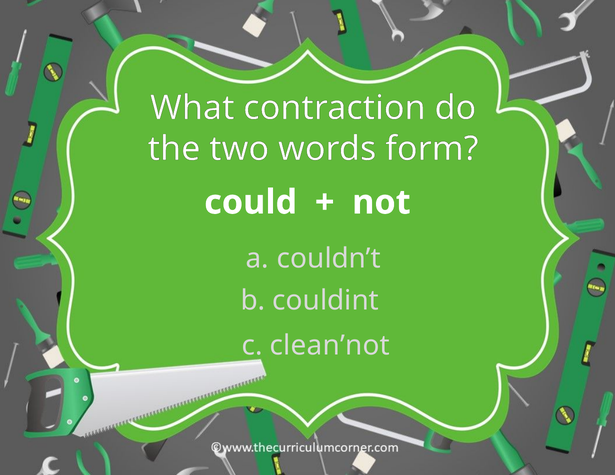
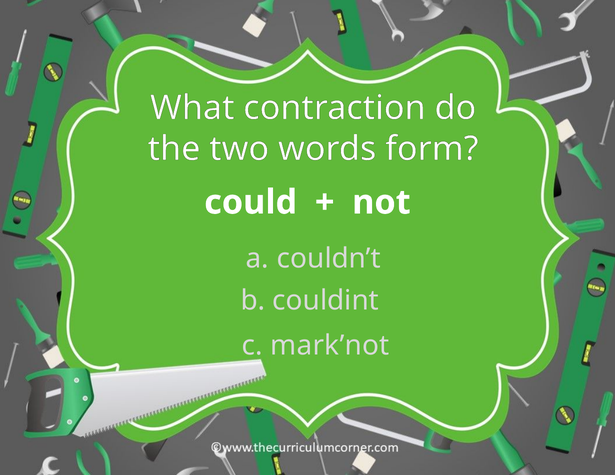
clean’not: clean’not -> mark’not
